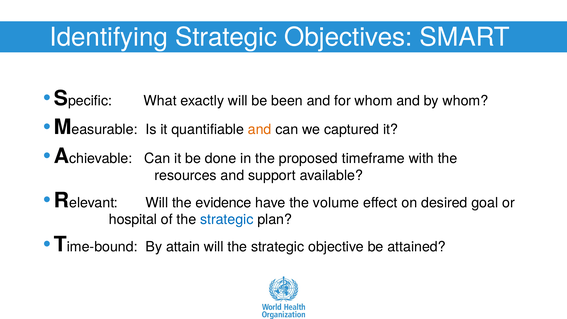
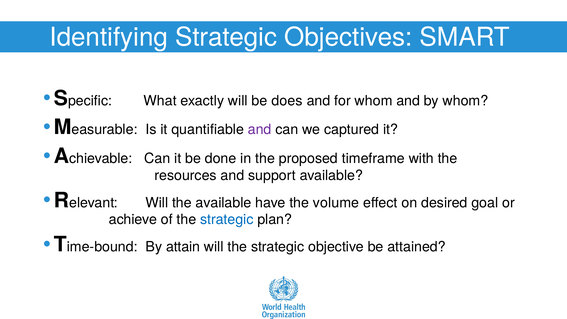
been: been -> does
and at (260, 130) colour: orange -> purple
the evidence: evidence -> available
hospital: hospital -> achieve
